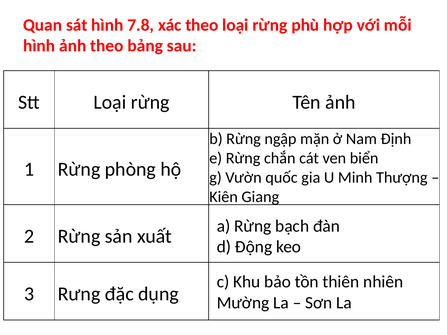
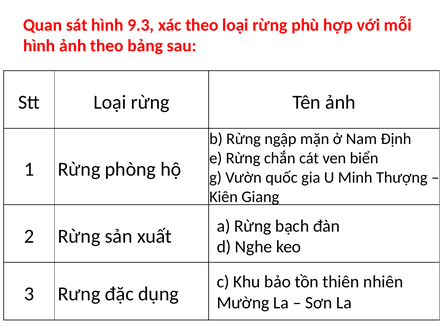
7.8: 7.8 -> 9.3
Động: Động -> Nghe
